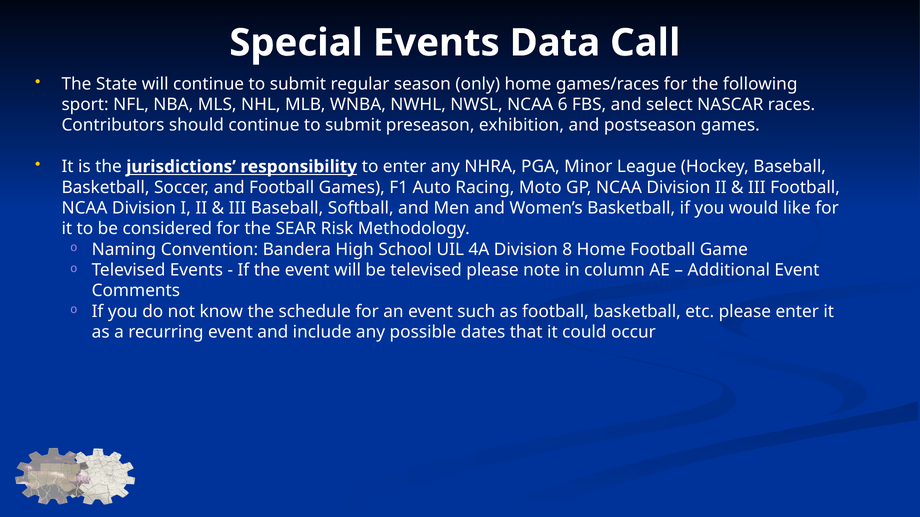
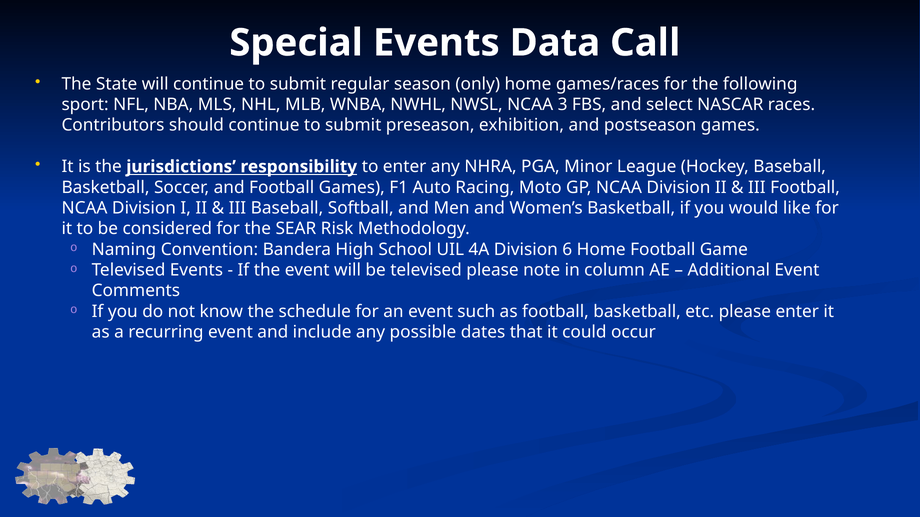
6: 6 -> 3
8: 8 -> 6
